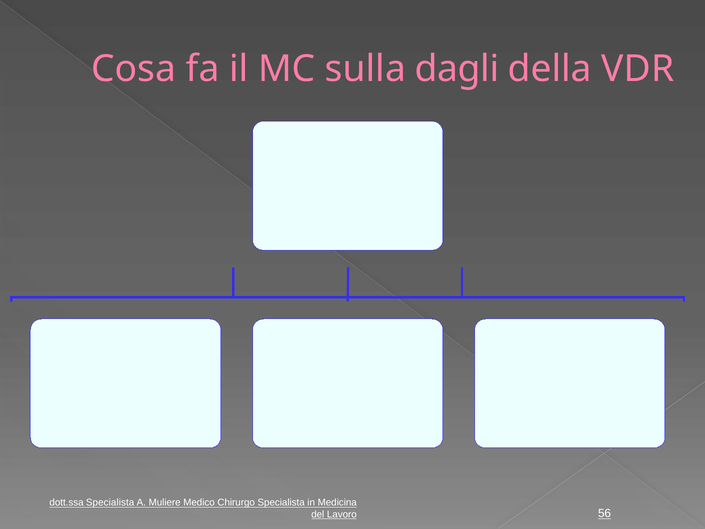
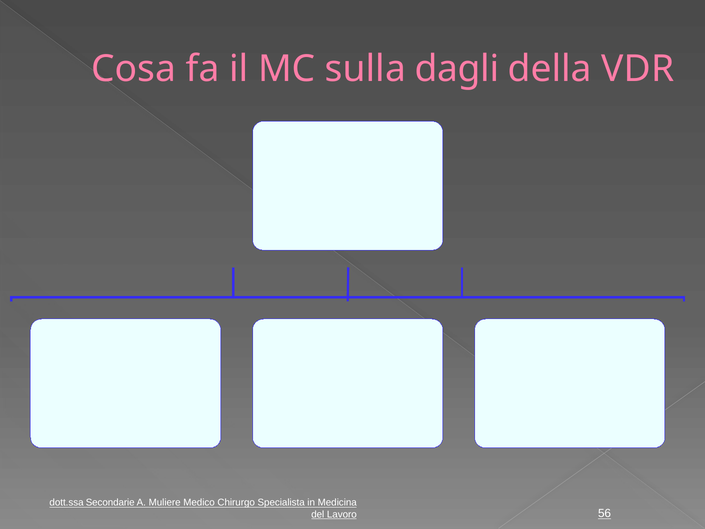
dott.ssa Specialista: Specialista -> Secondarie
